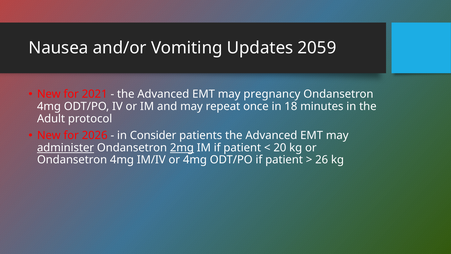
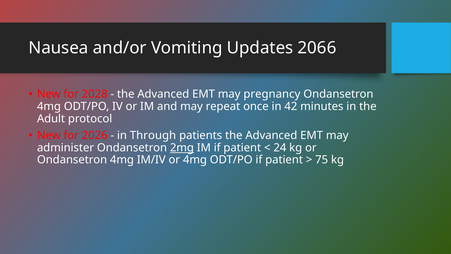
2059: 2059 -> 2066
2021: 2021 -> 2028
18: 18 -> 42
Consider: Consider -> Through
administer underline: present -> none
20: 20 -> 24
26: 26 -> 75
